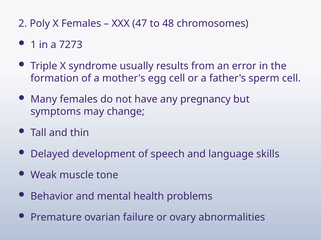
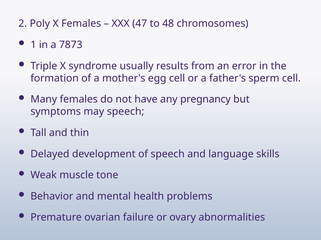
7273: 7273 -> 7873
may change: change -> speech
